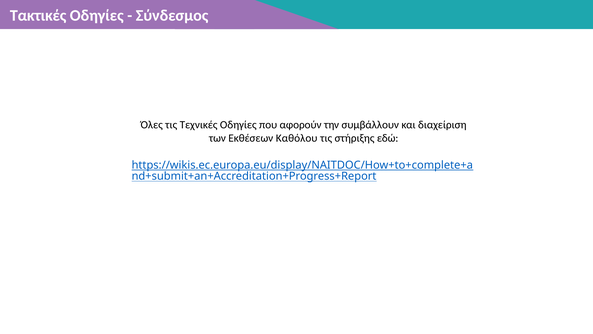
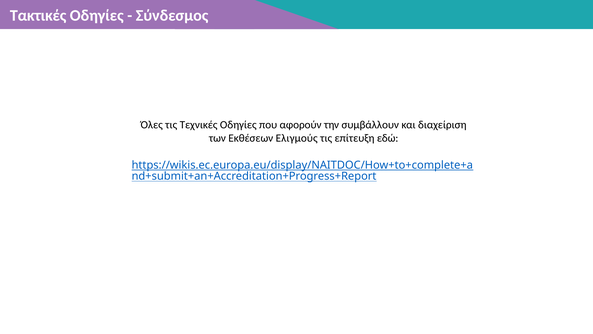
Καθόλου: Καθόλου -> Ελιγμούς
στήριξης: στήριξης -> επίτευξη
